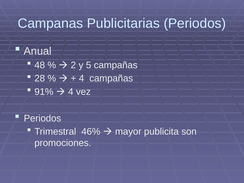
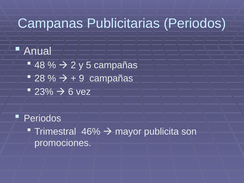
4 at (82, 78): 4 -> 9
91%: 91% -> 23%
4 at (71, 92): 4 -> 6
